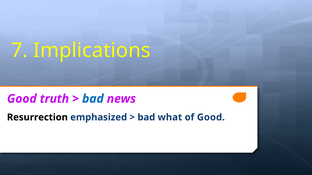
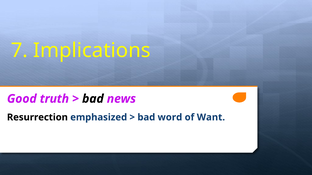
bad at (93, 99) colour: blue -> black
what: what -> word
of Good: Good -> Want
